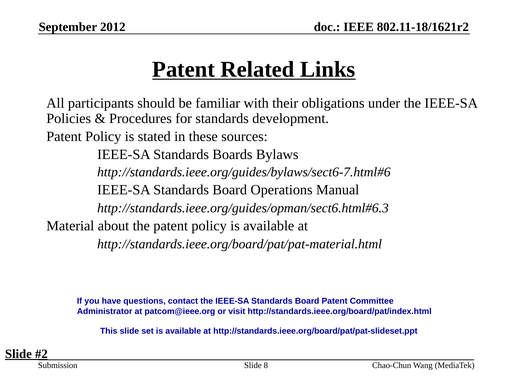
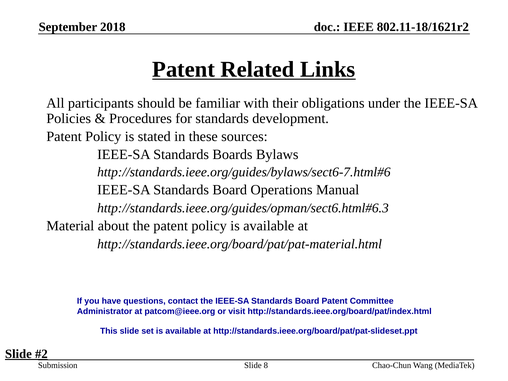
2012: 2012 -> 2018
